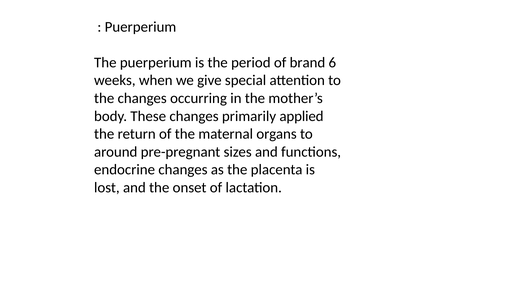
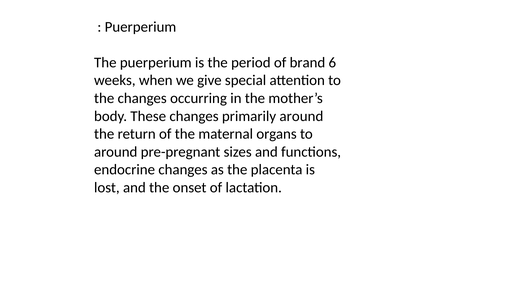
primarily applied: applied -> around
